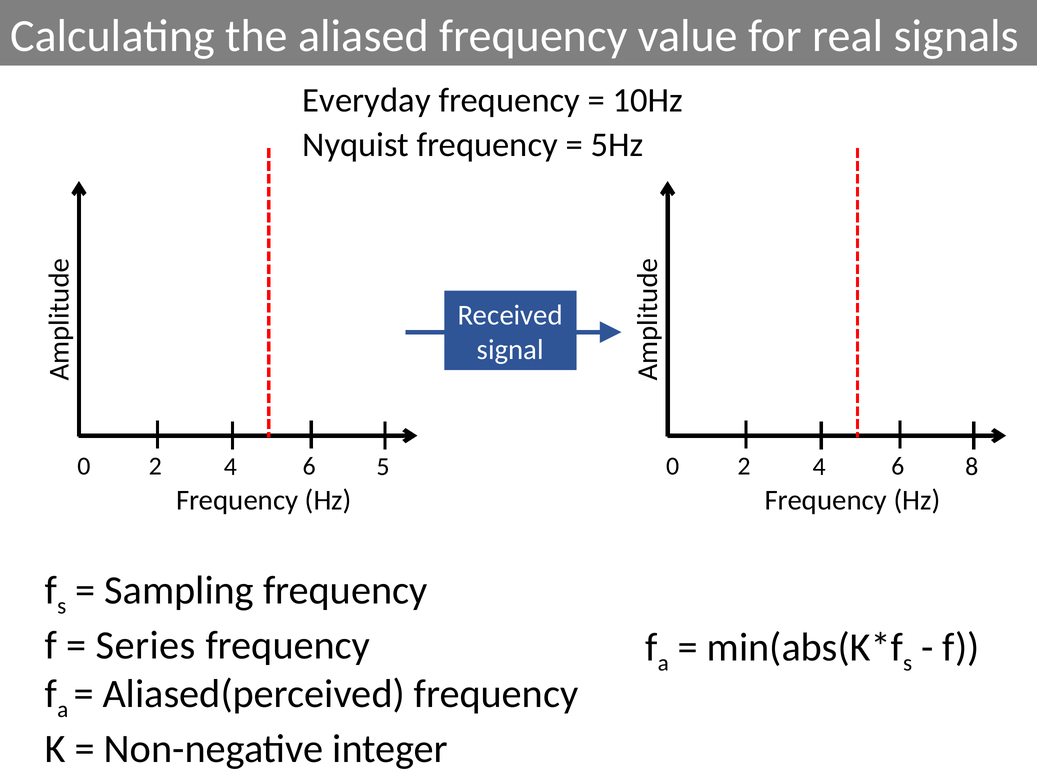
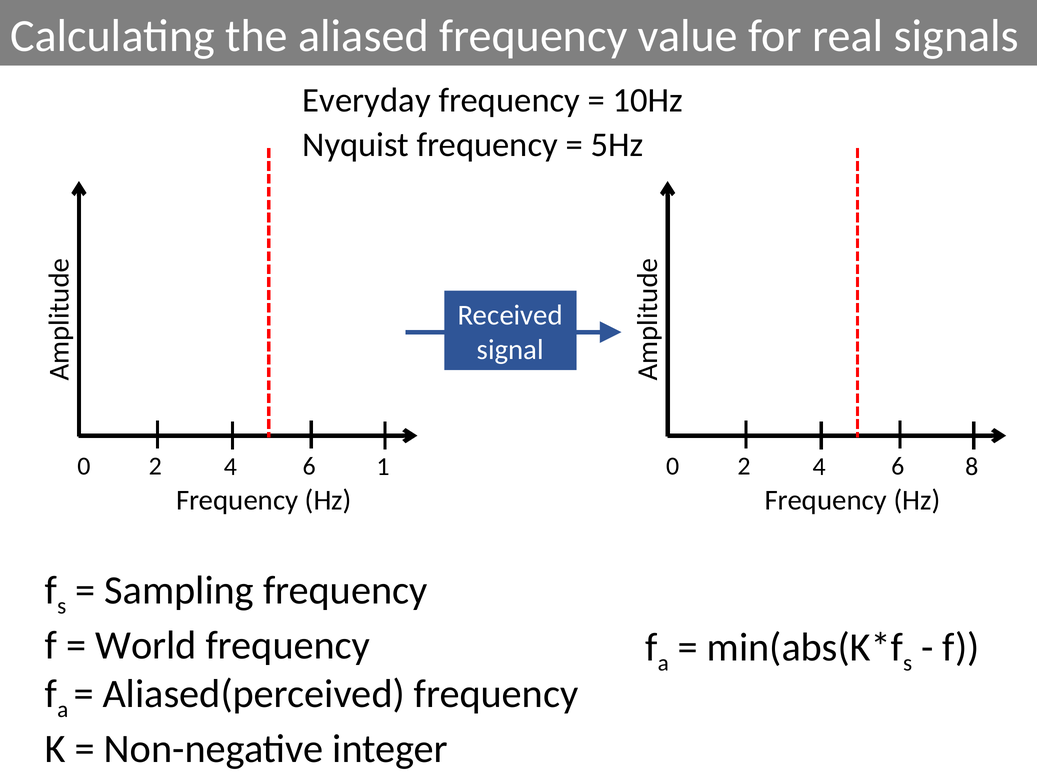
5: 5 -> 1
Series: Series -> World
